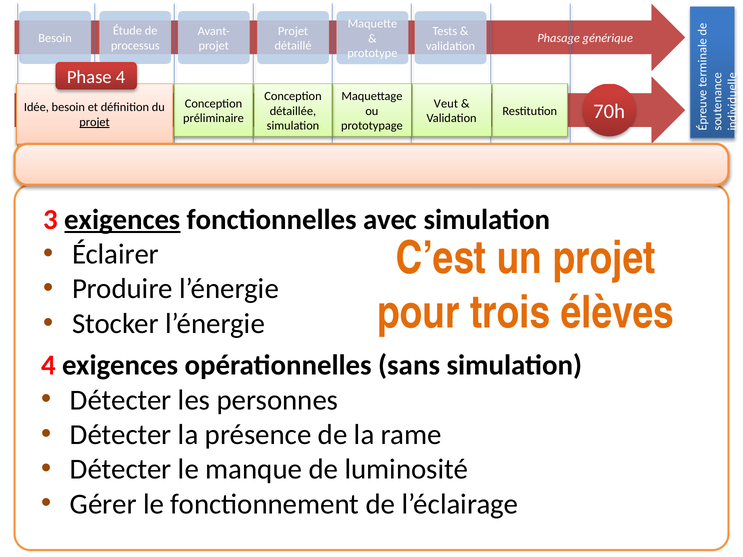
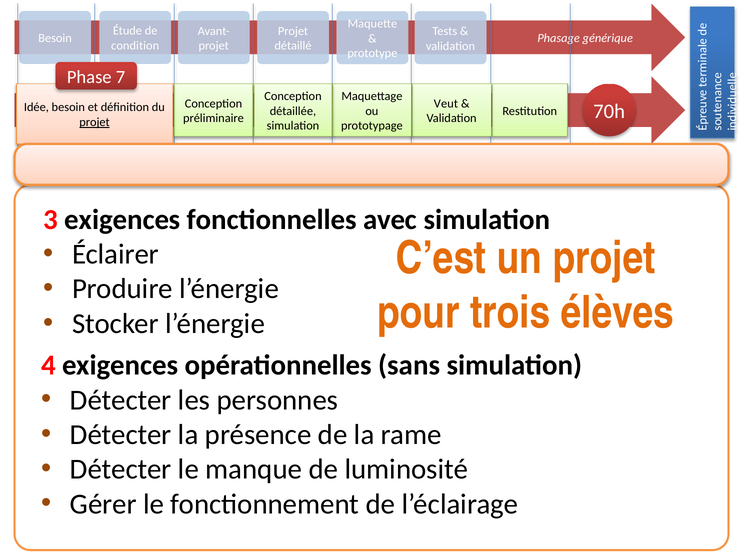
processus: processus -> condition
Phase 4: 4 -> 7
exigences at (122, 220) underline: present -> none
